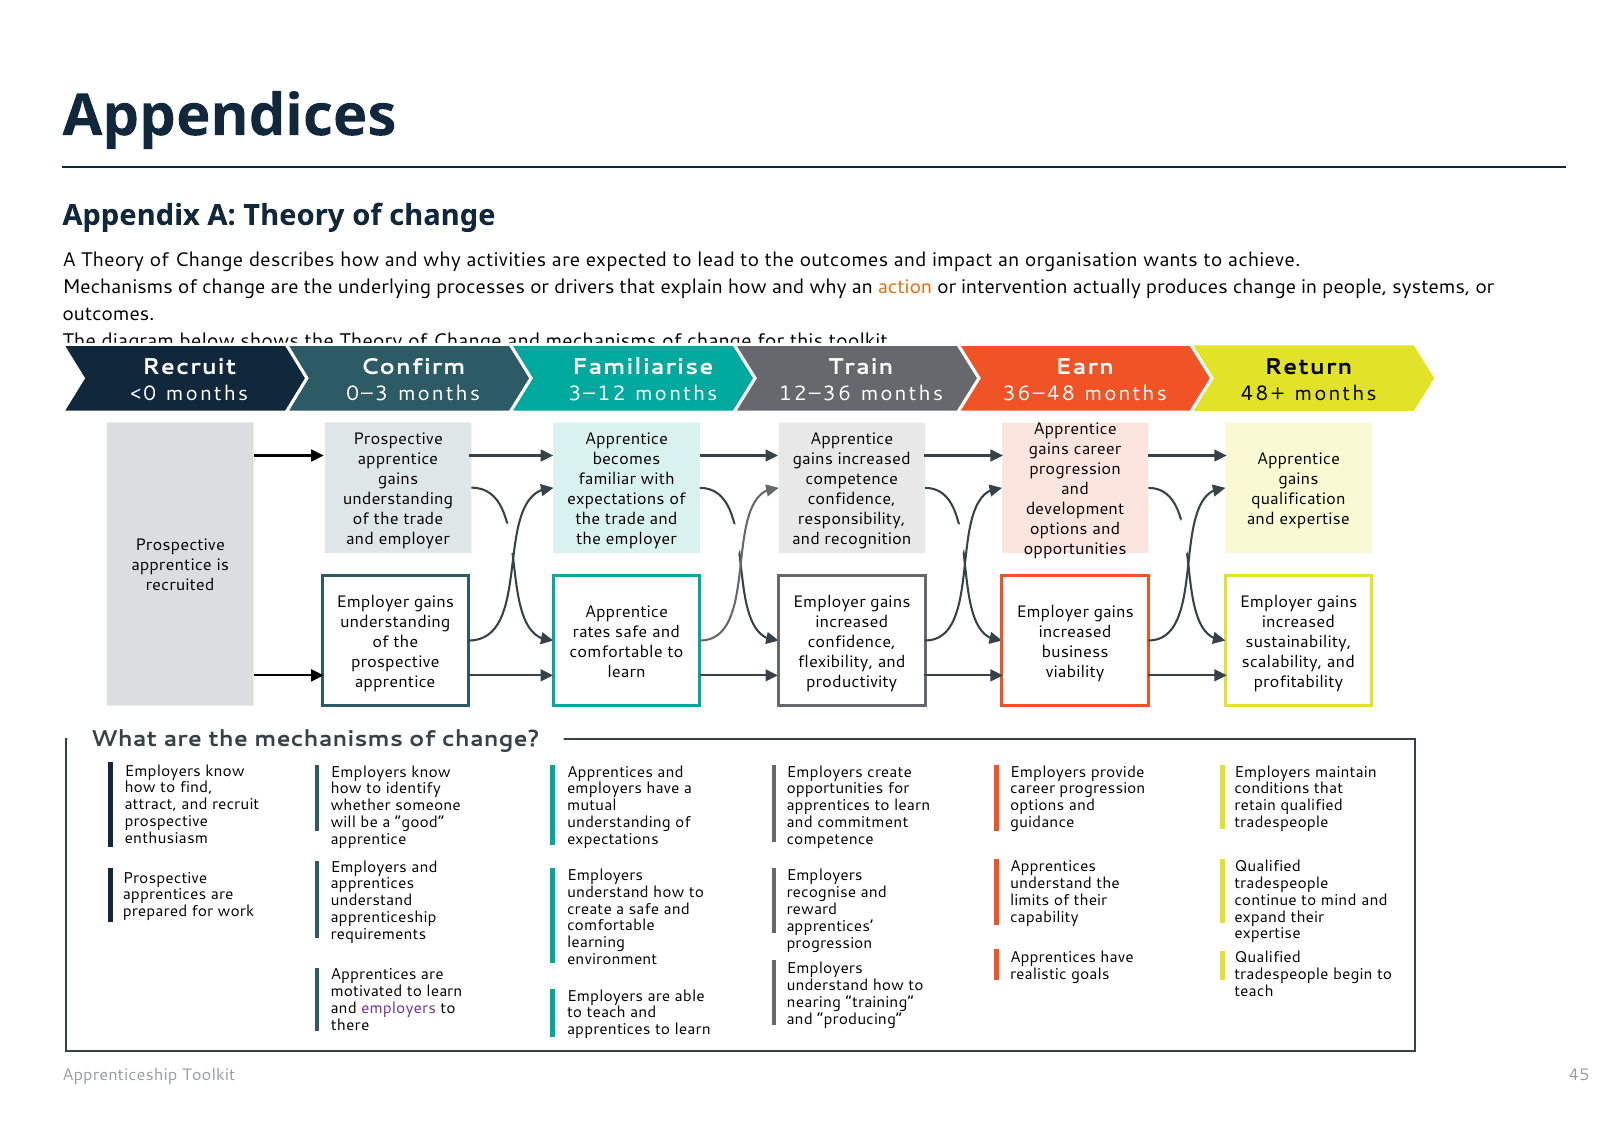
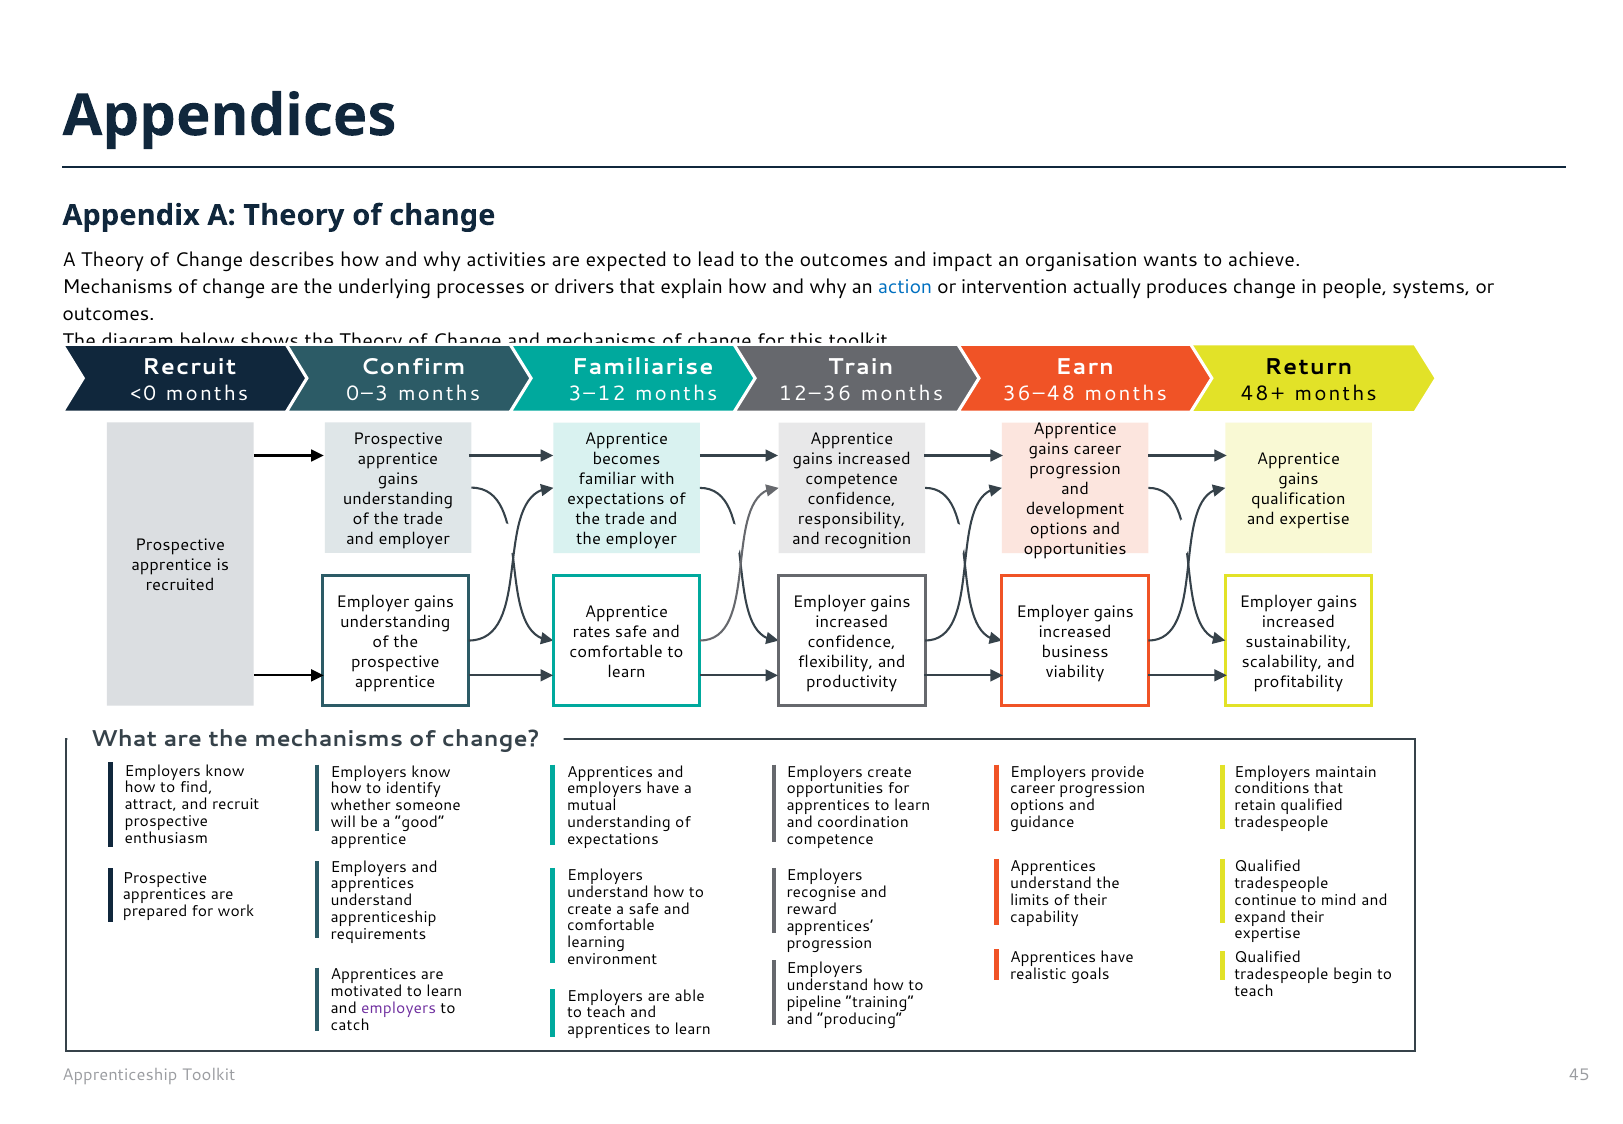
action colour: orange -> blue
commitment: commitment -> coordination
nearing: nearing -> pipeline
there: there -> catch
